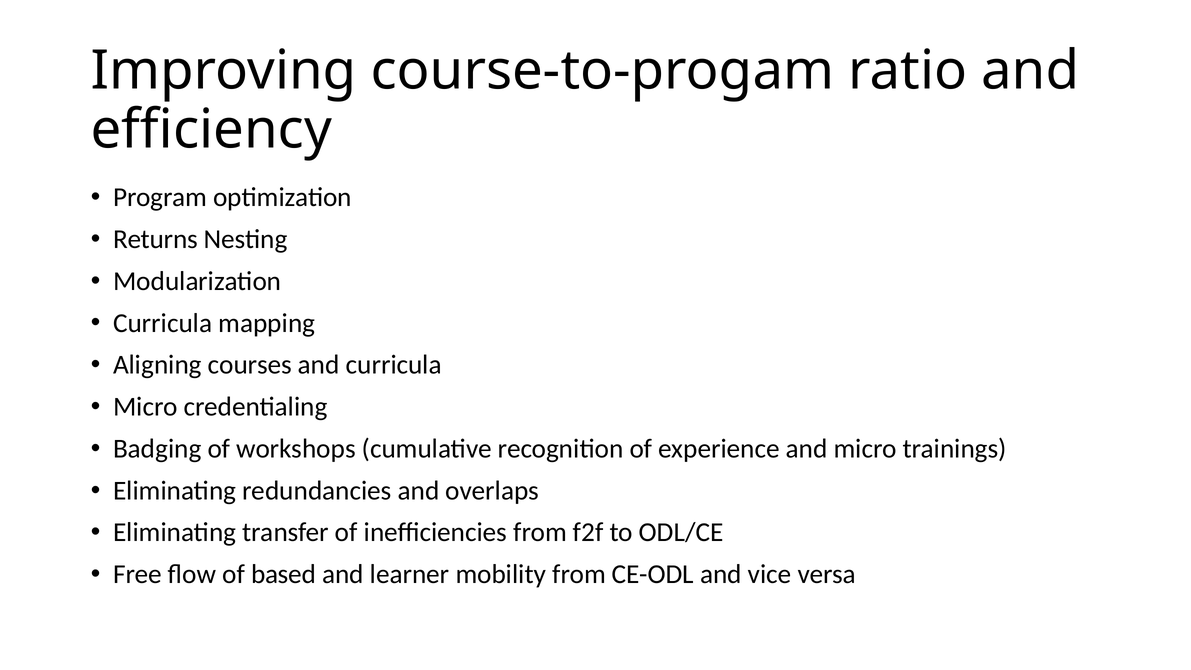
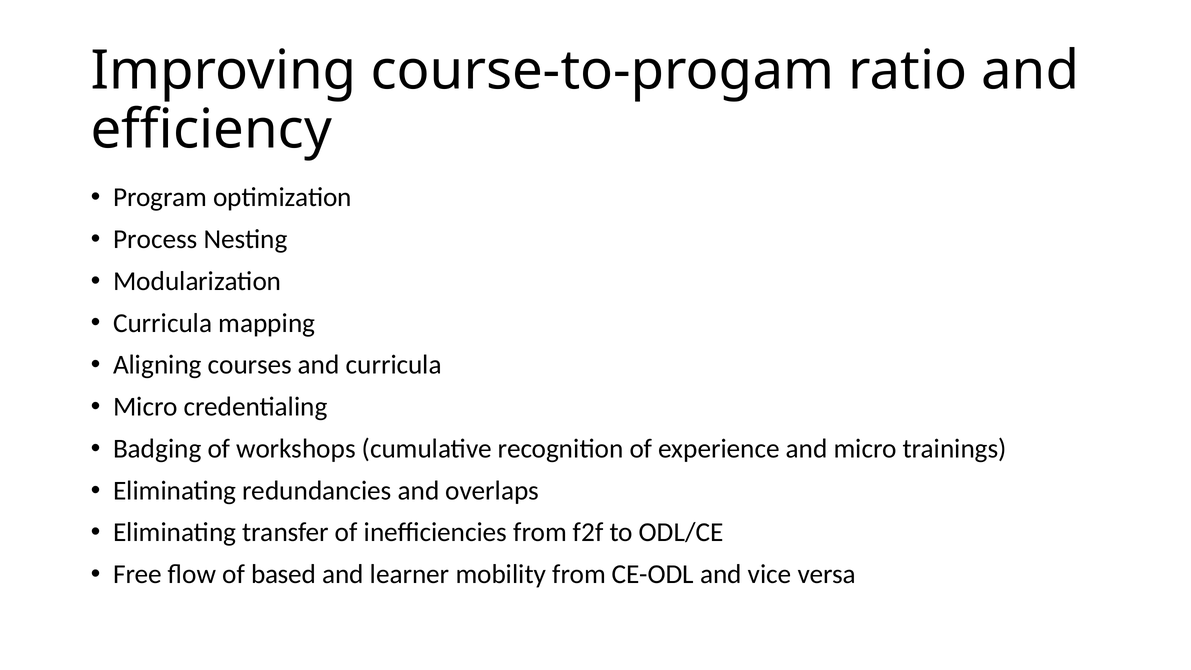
Returns: Returns -> Process
